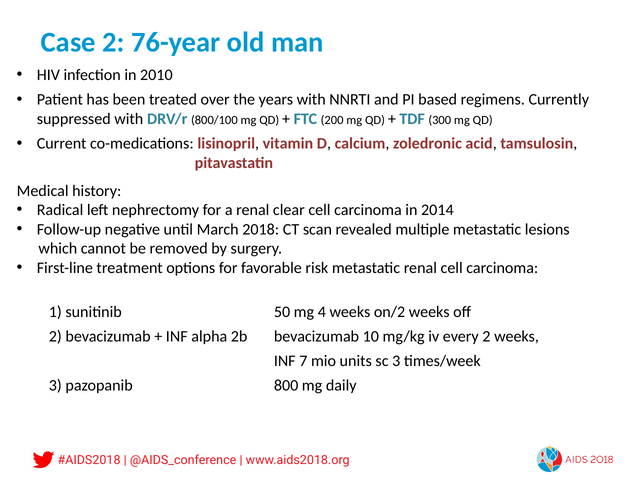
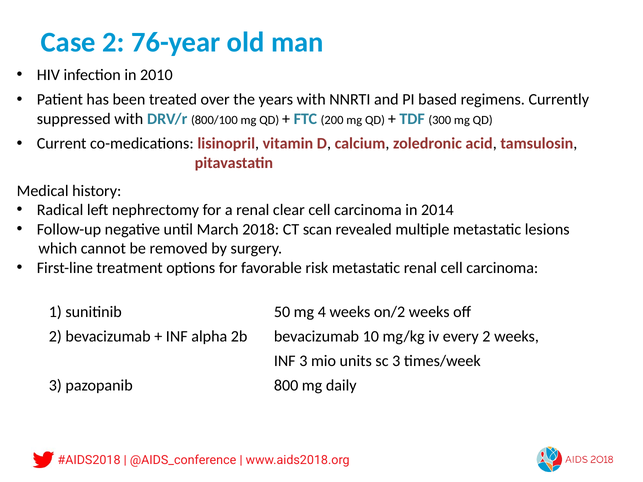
INF 7: 7 -> 3
